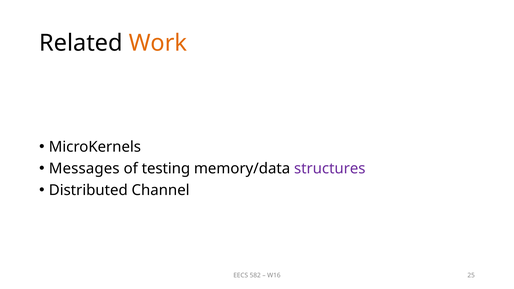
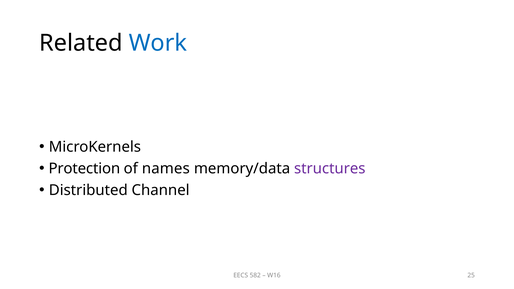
Work colour: orange -> blue
Messages: Messages -> Protection
testing: testing -> names
